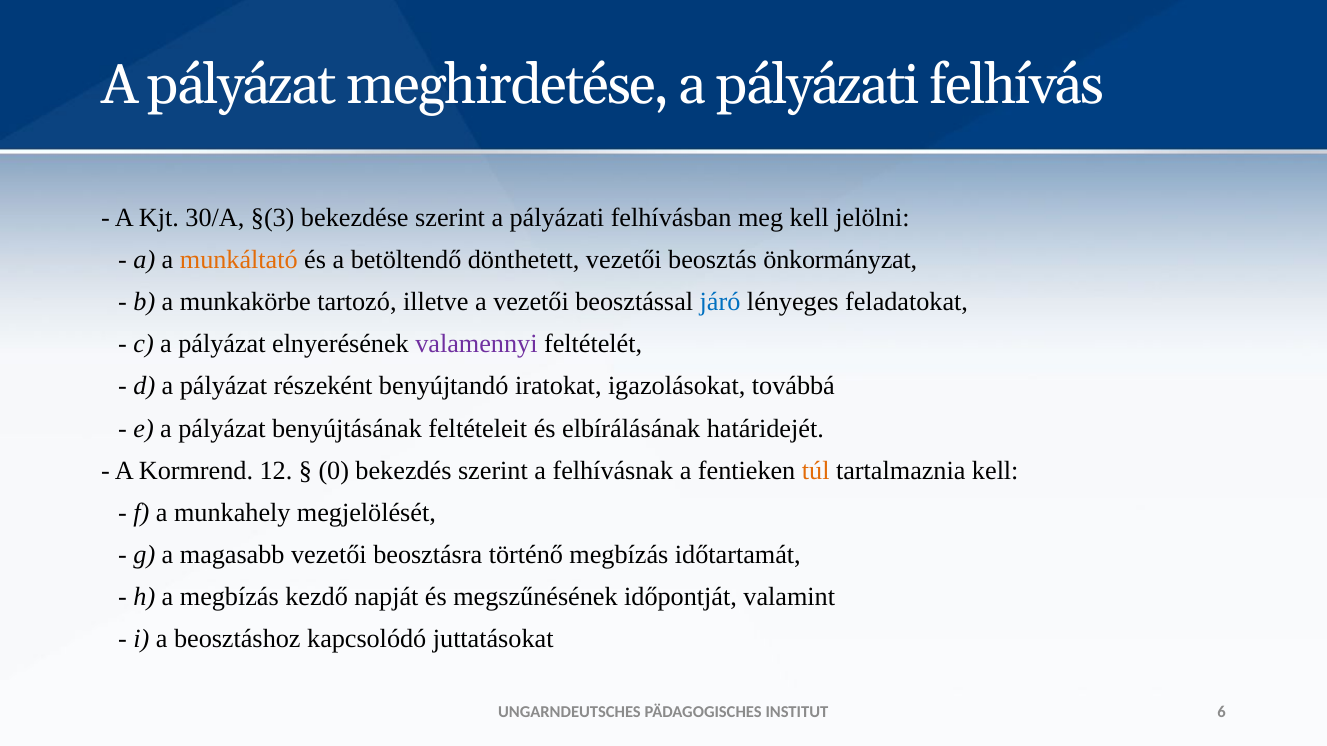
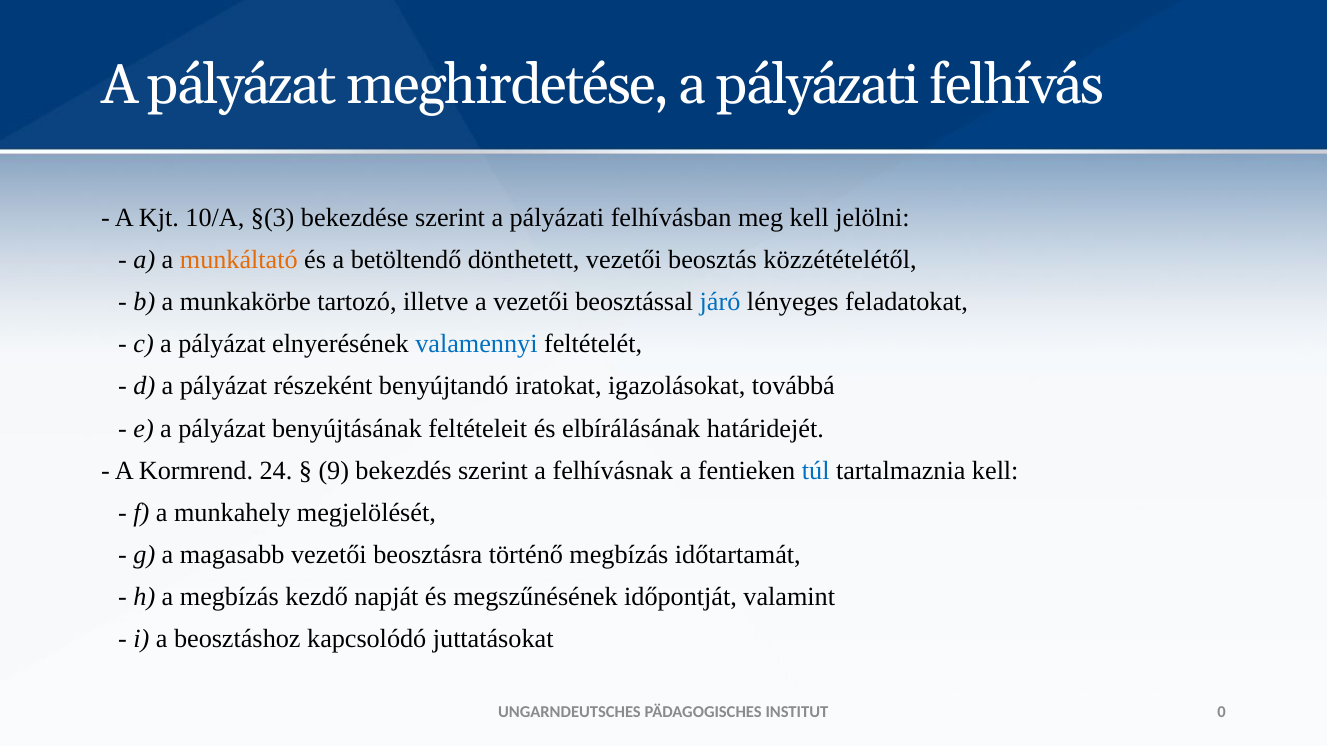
30/A: 30/A -> 10/A
önkormányzat: önkormányzat -> közzétételétől
valamennyi colour: purple -> blue
12: 12 -> 24
0: 0 -> 9
túl colour: orange -> blue
6: 6 -> 0
